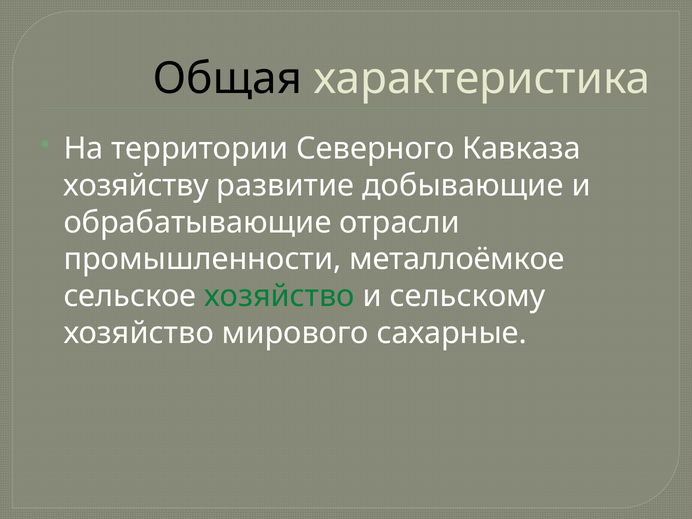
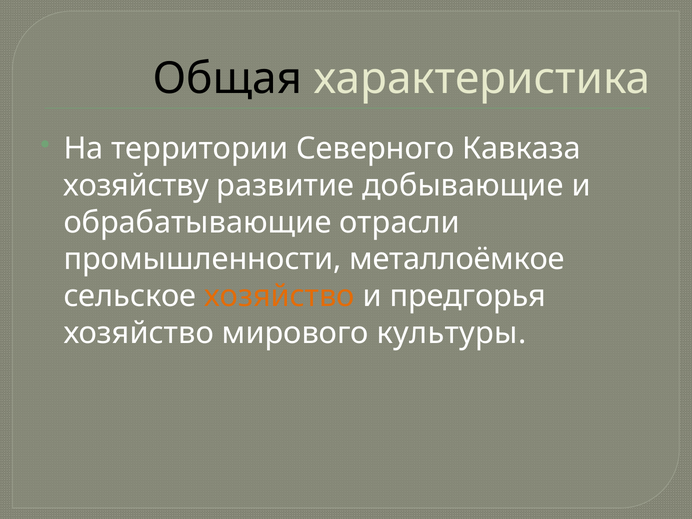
хозяйство at (279, 296) colour: green -> orange
сельскому: сельскому -> предгорья
сахарные: сахарные -> культуры
